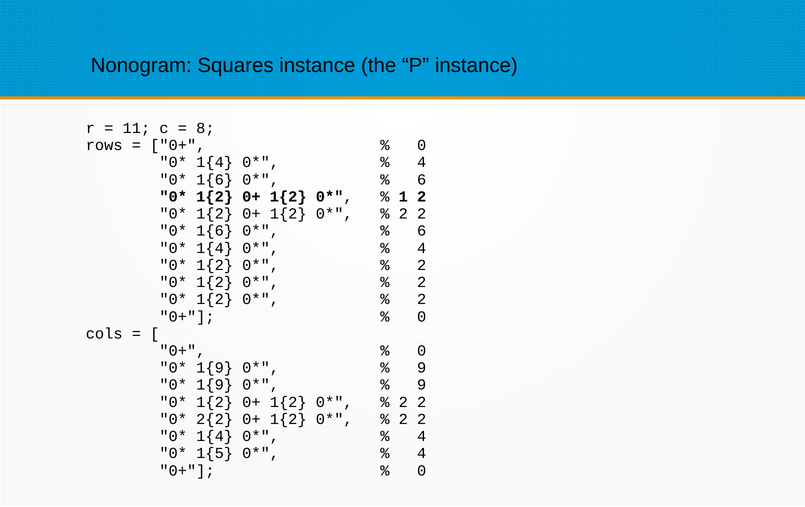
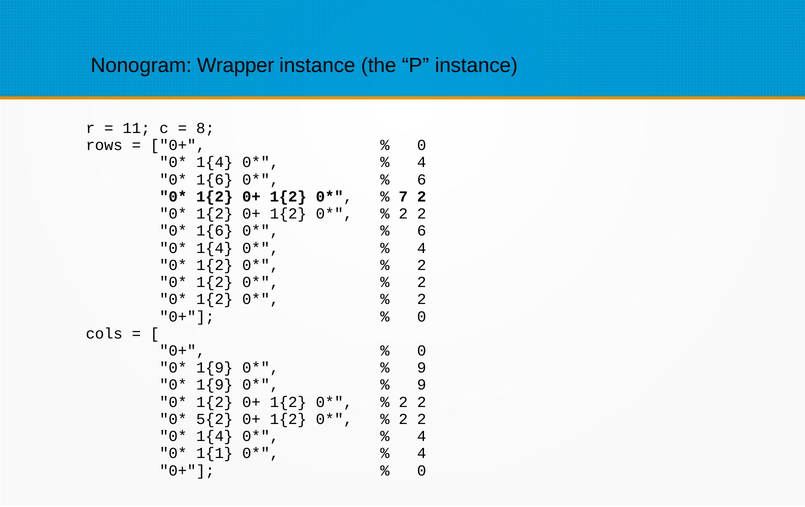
Squares: Squares -> Wrapper
1: 1 -> 7
2{2: 2{2 -> 5{2
1{5: 1{5 -> 1{1
